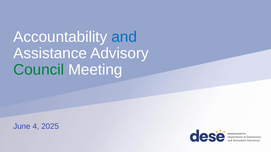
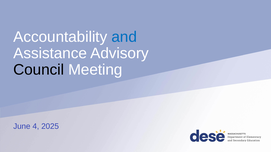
Council colour: green -> black
